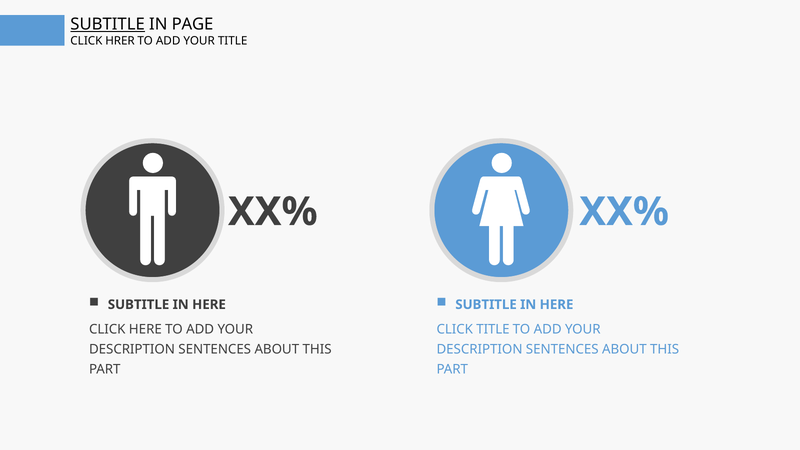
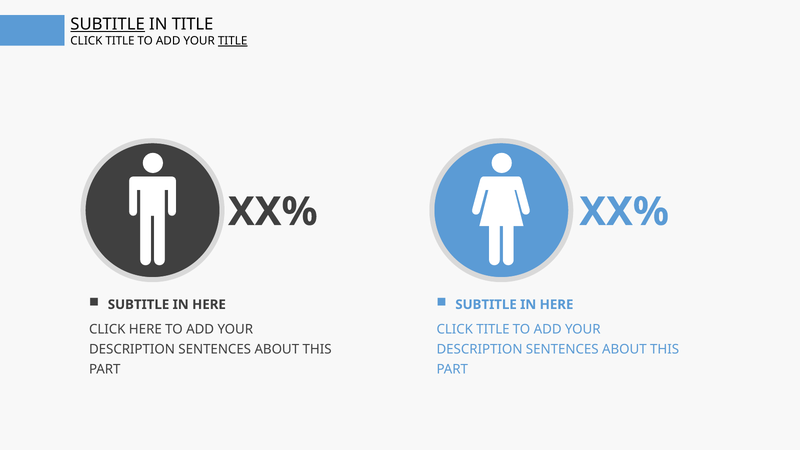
IN PAGE: PAGE -> TITLE
HRER at (120, 41): HRER -> TITLE
TITLE at (233, 41) underline: none -> present
